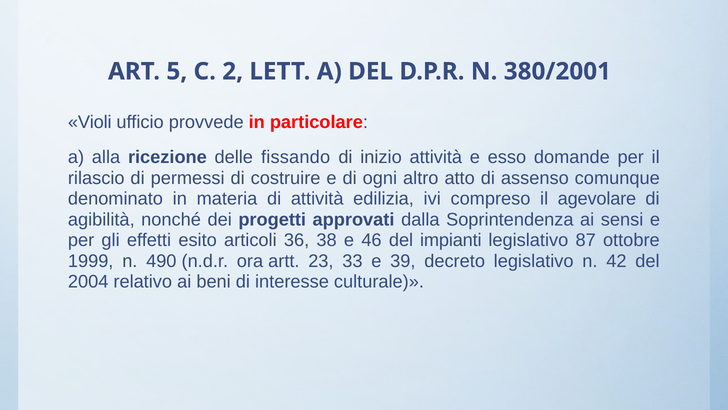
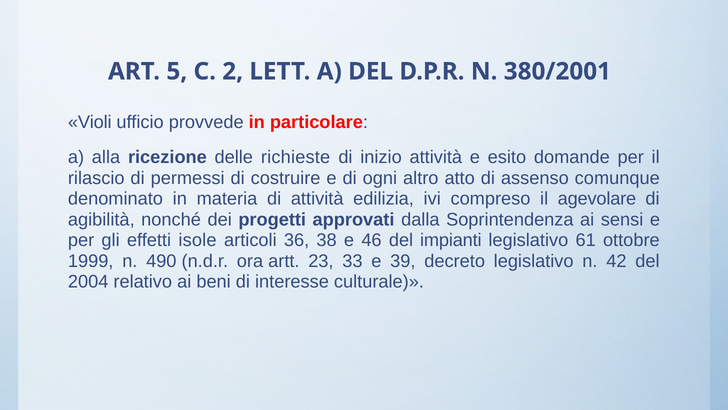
fissando: fissando -> richieste
esso: esso -> esito
esito: esito -> isole
87: 87 -> 61
